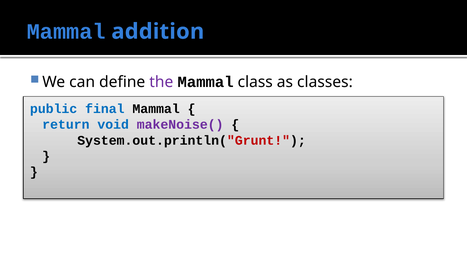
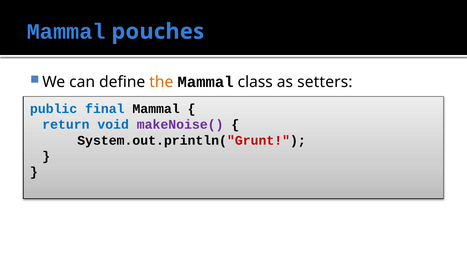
addition: addition -> pouches
the colour: purple -> orange
classes: classes -> setters
